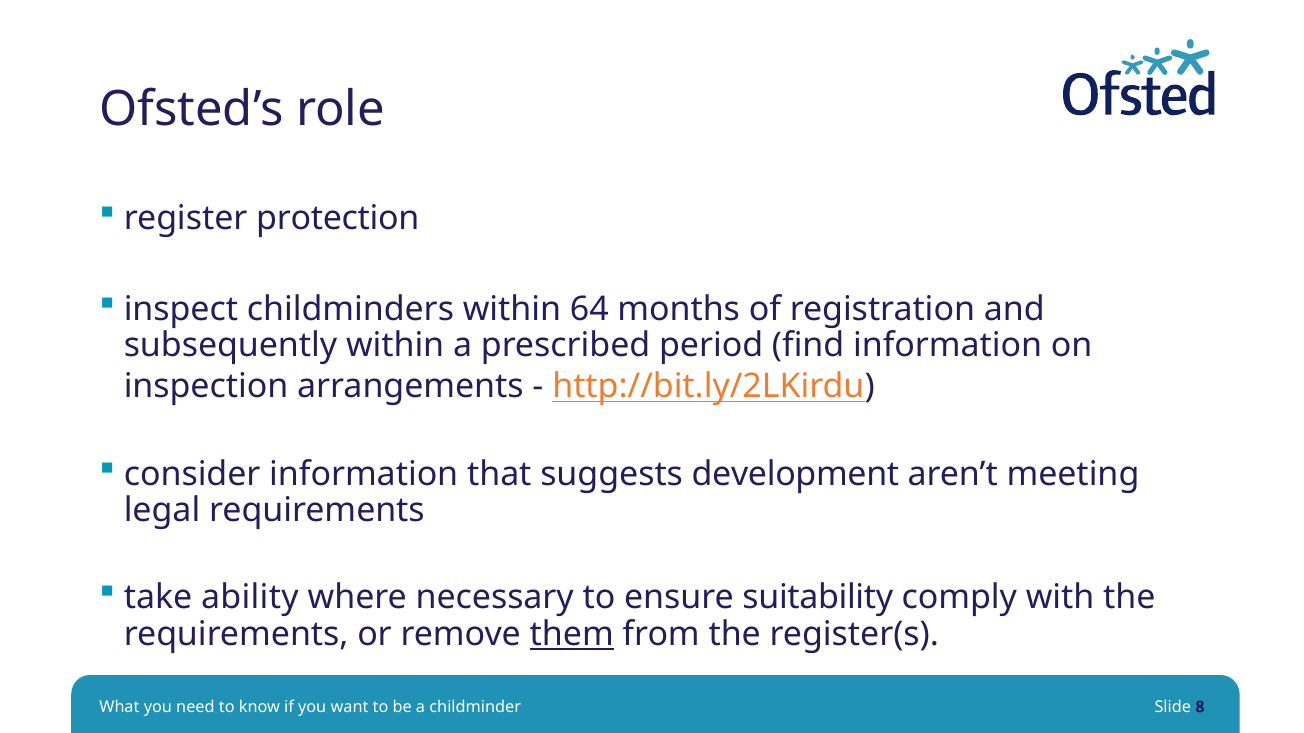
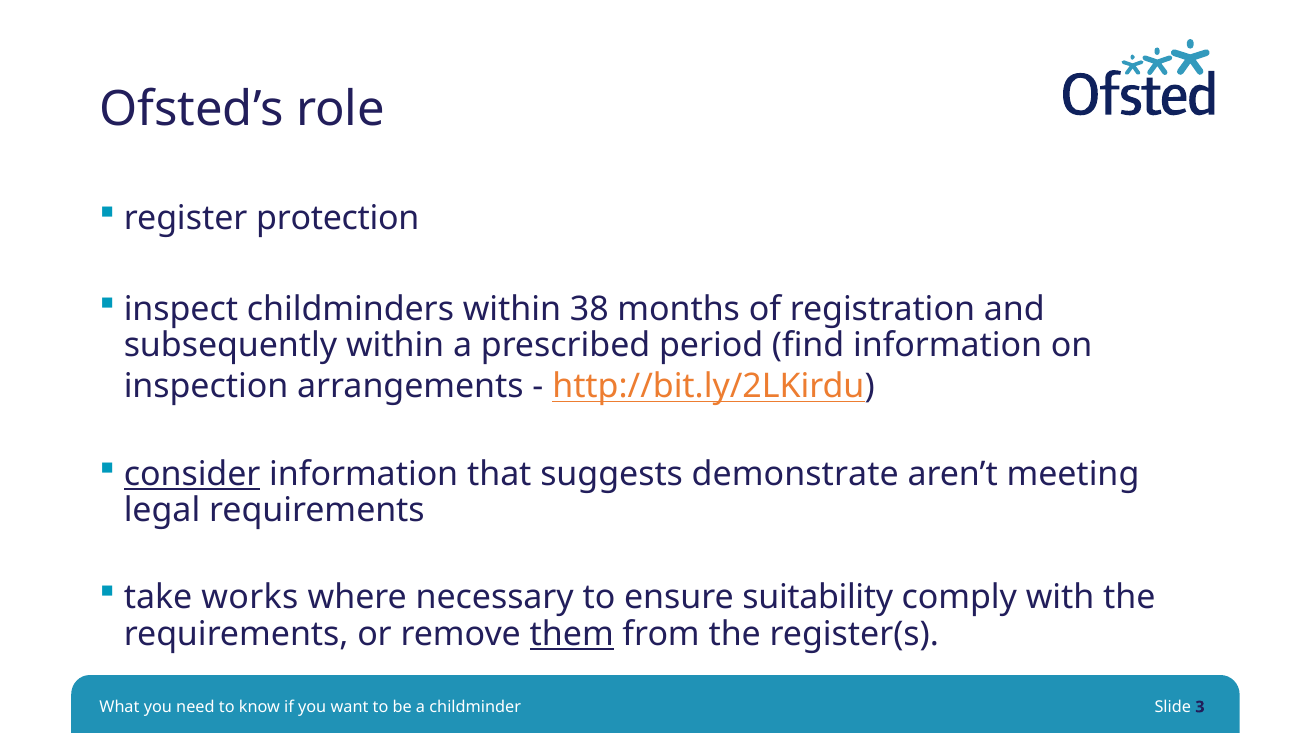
64: 64 -> 38
consider underline: none -> present
development: development -> demonstrate
ability: ability -> works
8: 8 -> 3
